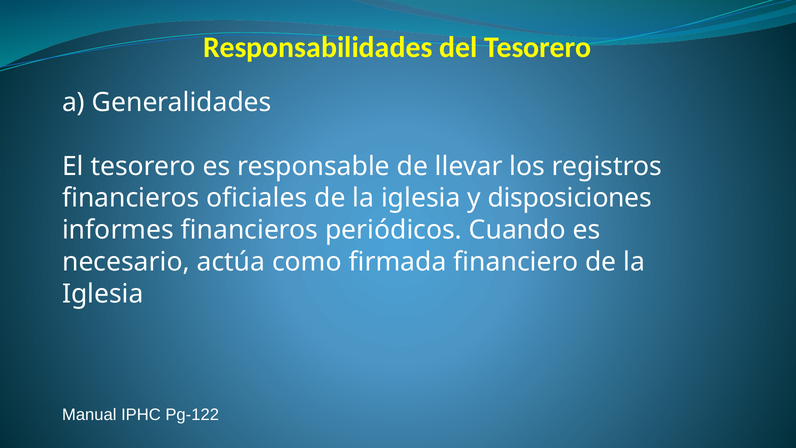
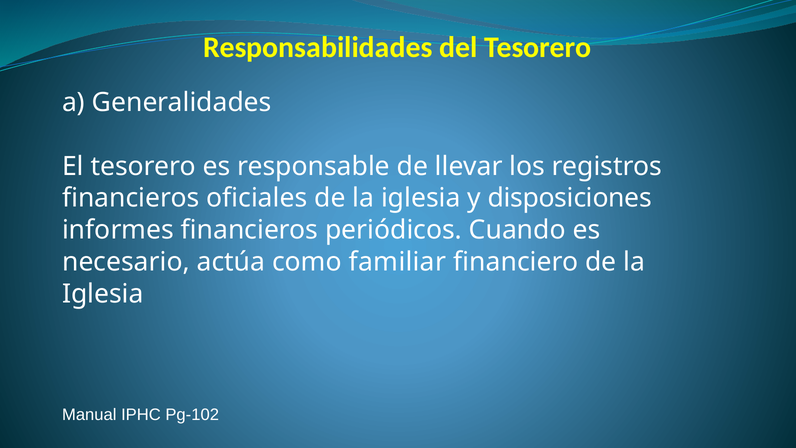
firmada: firmada -> familiar
Pg-122: Pg-122 -> Pg-102
